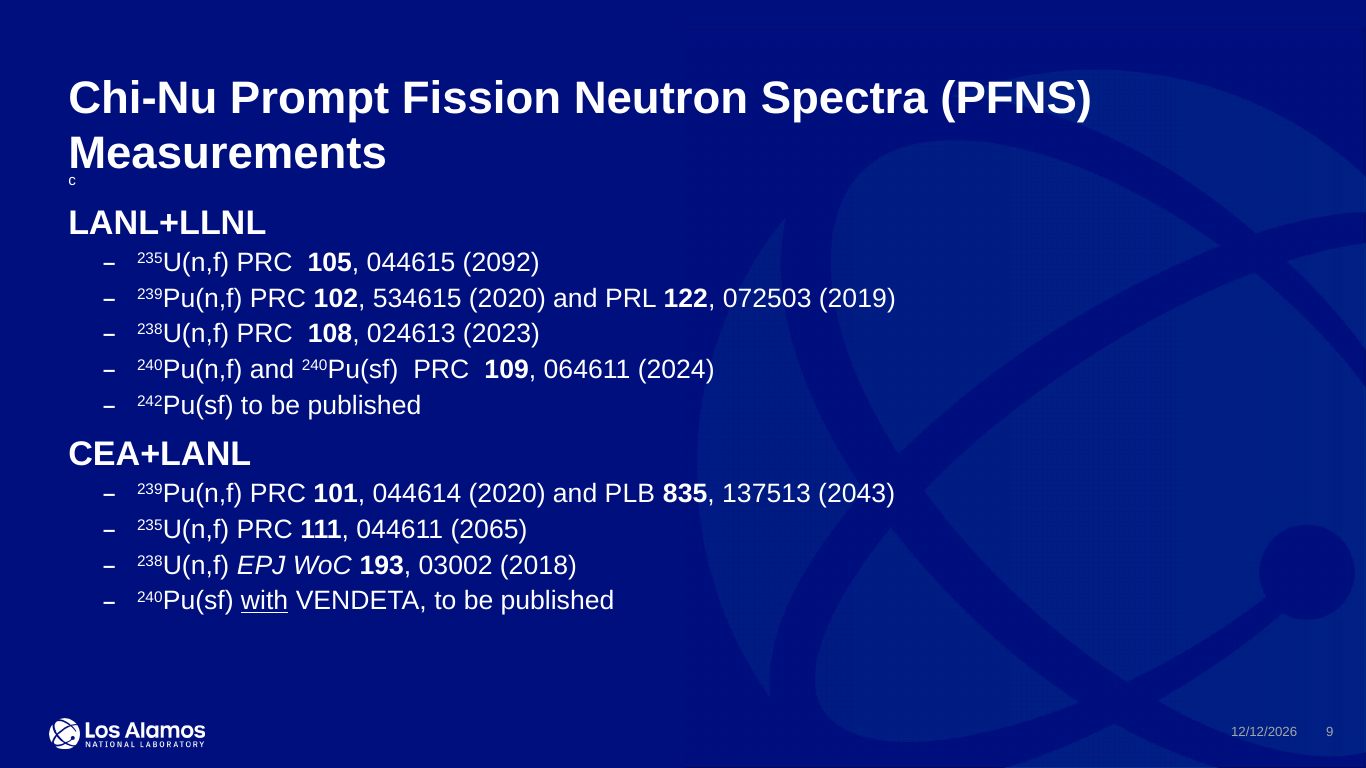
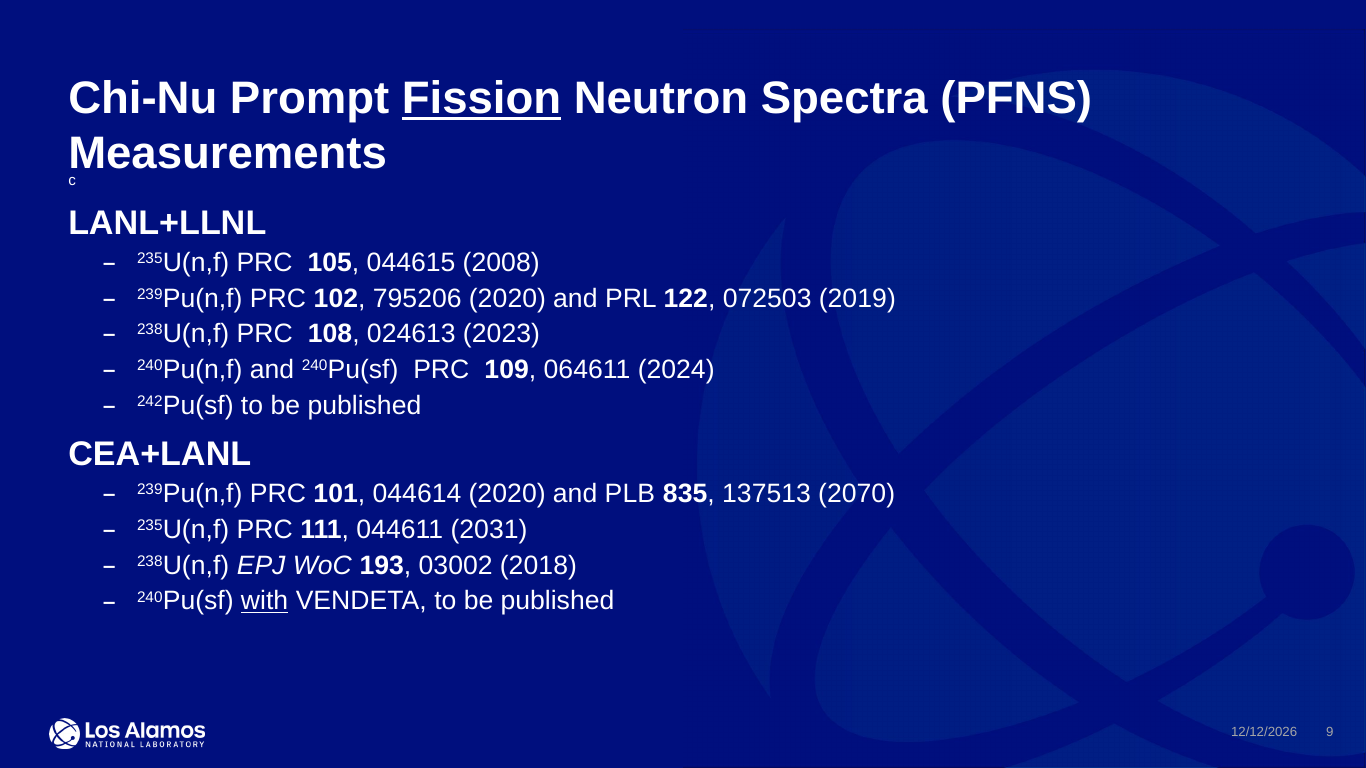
Fission underline: none -> present
2092: 2092 -> 2008
534615: 534615 -> 795206
2043: 2043 -> 2070
2065: 2065 -> 2031
